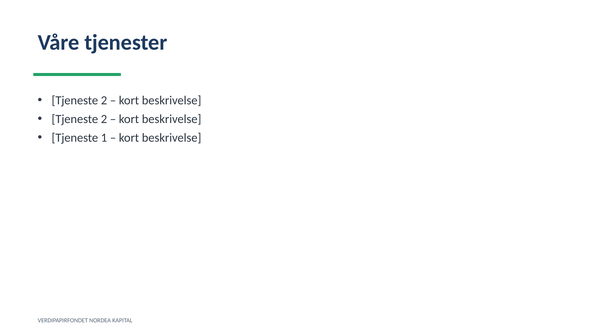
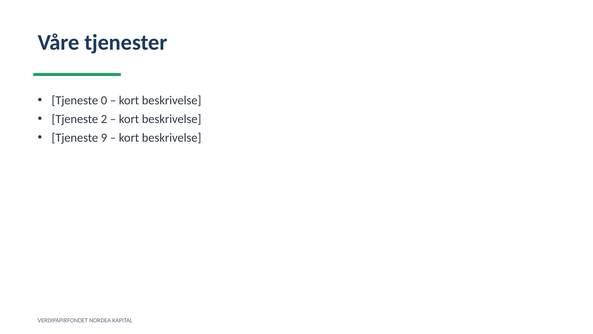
2 at (104, 100): 2 -> 0
1: 1 -> 9
